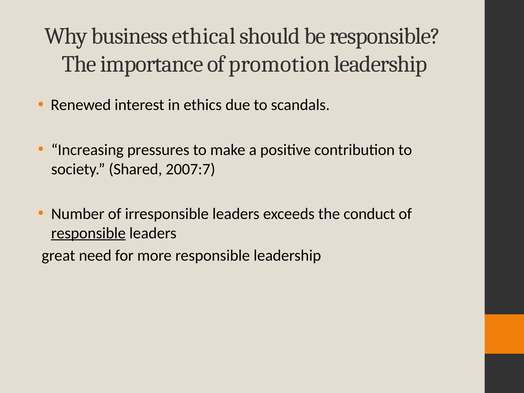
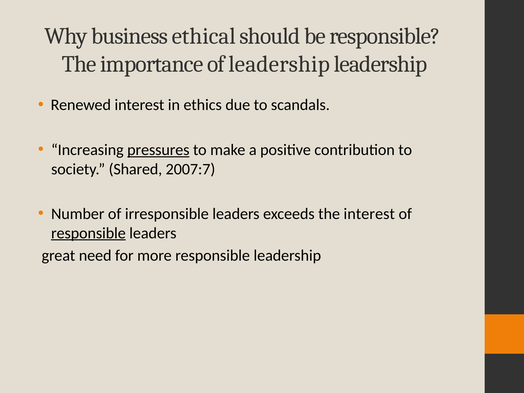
of promotion: promotion -> leadership
pressures underline: none -> present
the conduct: conduct -> interest
